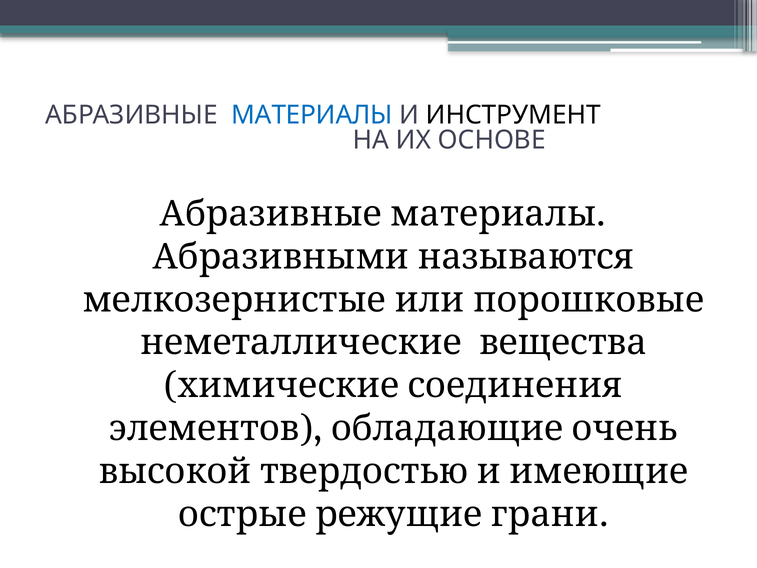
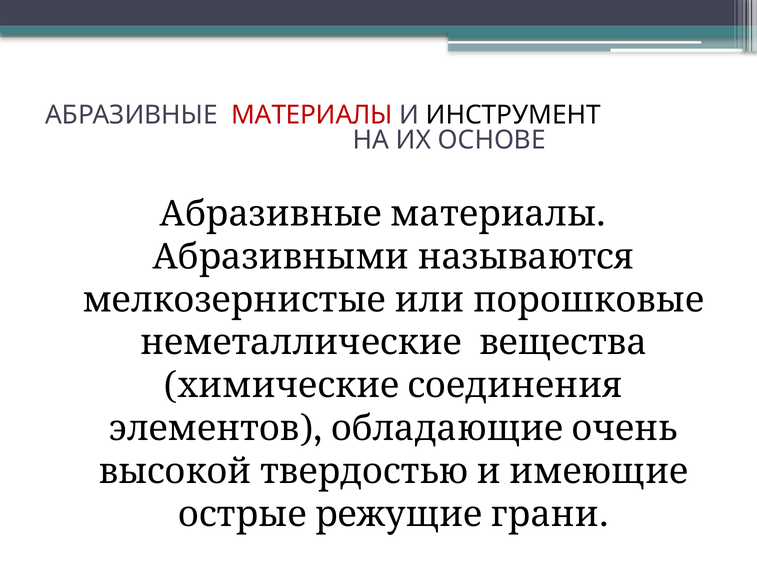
МАТЕРИАЛЫ colour: blue -> red
